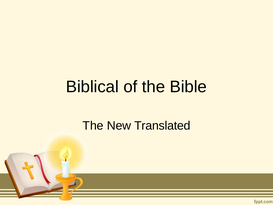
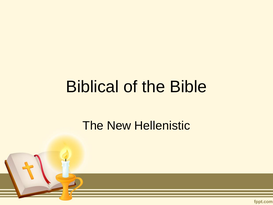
Translated: Translated -> Hellenistic
